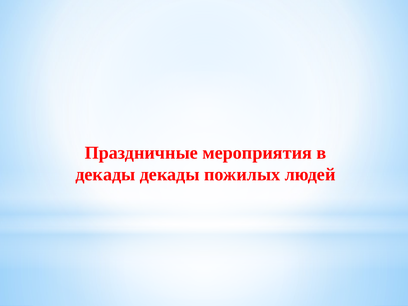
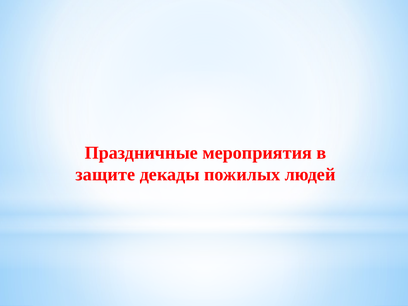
декады at (105, 174): декады -> защите
